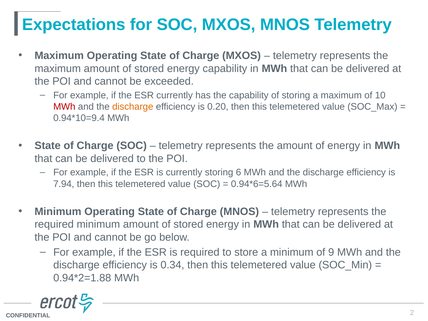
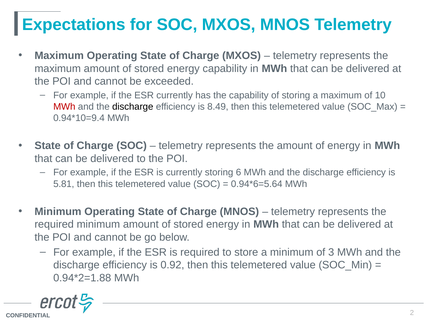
discharge at (133, 107) colour: orange -> black
0.20: 0.20 -> 8.49
7.94: 7.94 -> 5.81
9: 9 -> 3
0.34: 0.34 -> 0.92
